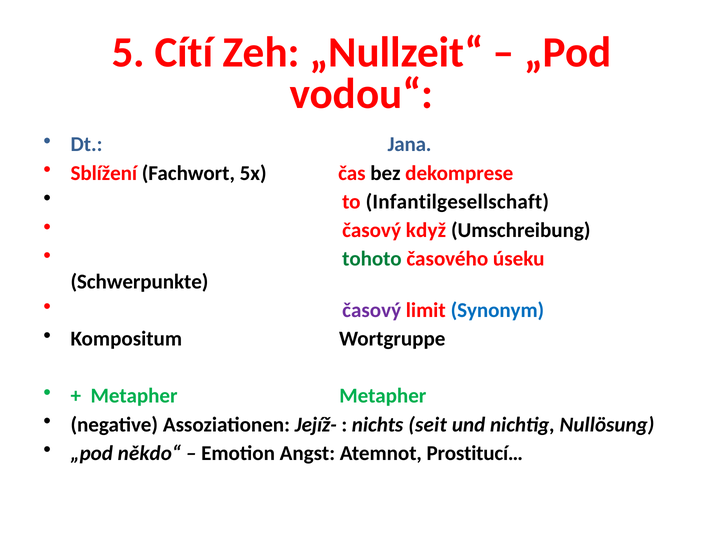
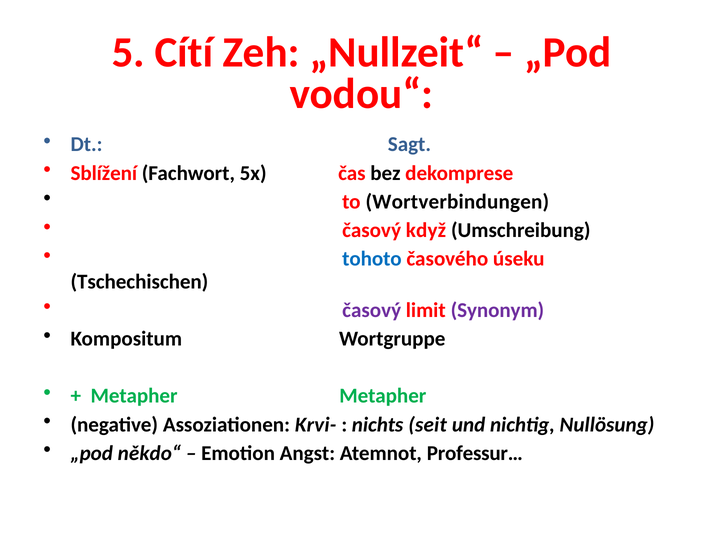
Jana: Jana -> Sagt
Infantilgesellschaft: Infantilgesellschaft -> Wortverbindungen
tohoto colour: green -> blue
Schwerpunkte: Schwerpunkte -> Tschechischen
Synonym colour: blue -> purple
Jejíž-: Jejíž- -> Krvi-
Prostitucí…: Prostitucí… -> Professur…
